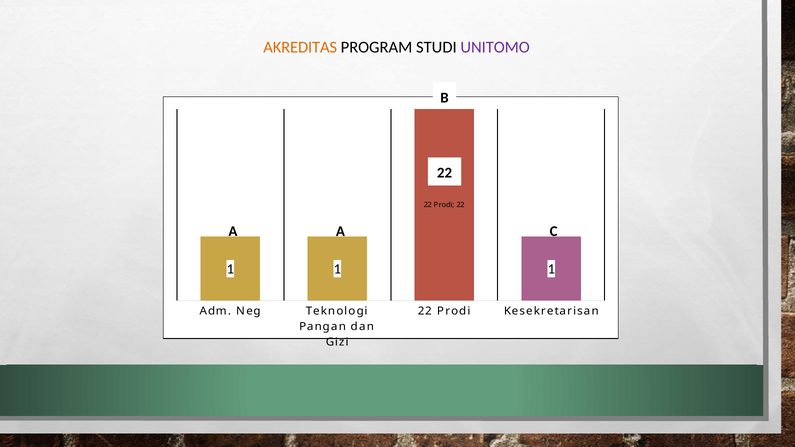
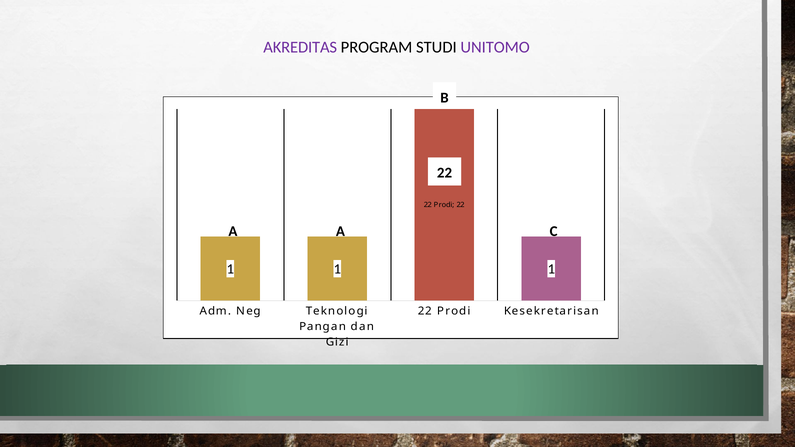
AKREDITAS colour: orange -> purple
